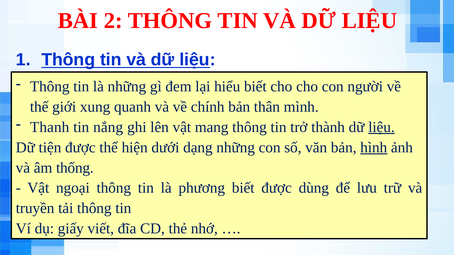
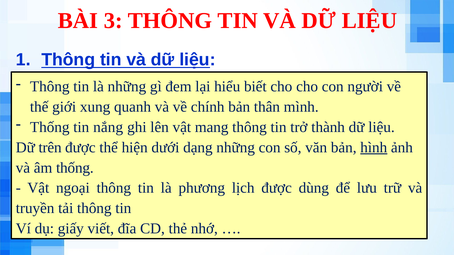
2: 2 -> 3
Thanh at (50, 127): Thanh -> Thống
liệu at (382, 127) underline: present -> none
tiện: tiện -> trên
phương biết: biết -> lịch
